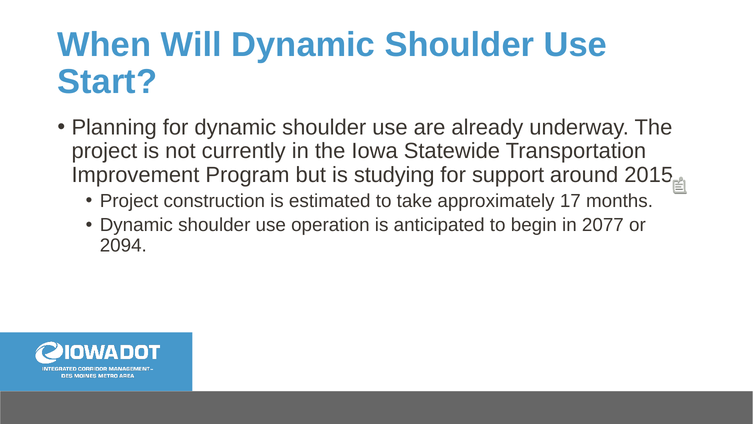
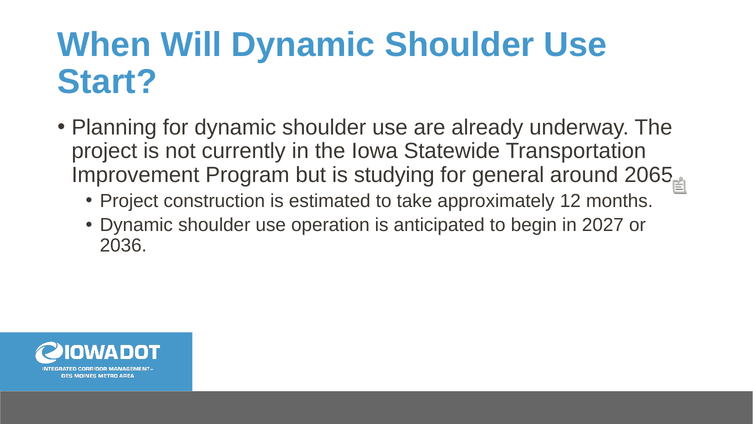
support: support -> general
2015: 2015 -> 2065
17: 17 -> 12
2077: 2077 -> 2027
2094: 2094 -> 2036
